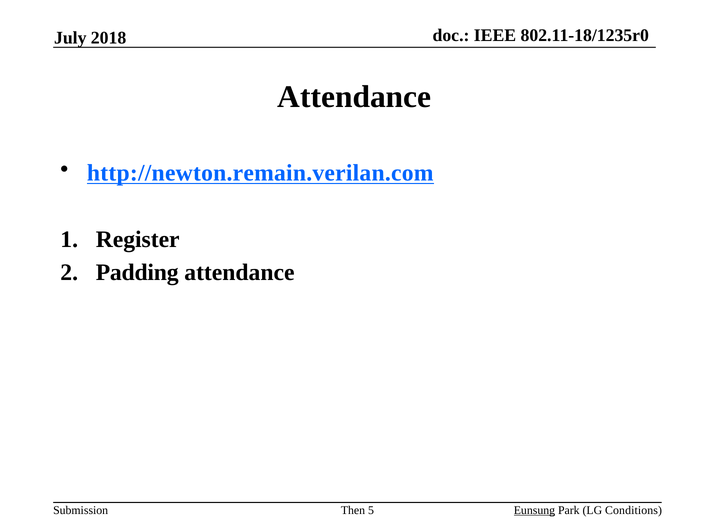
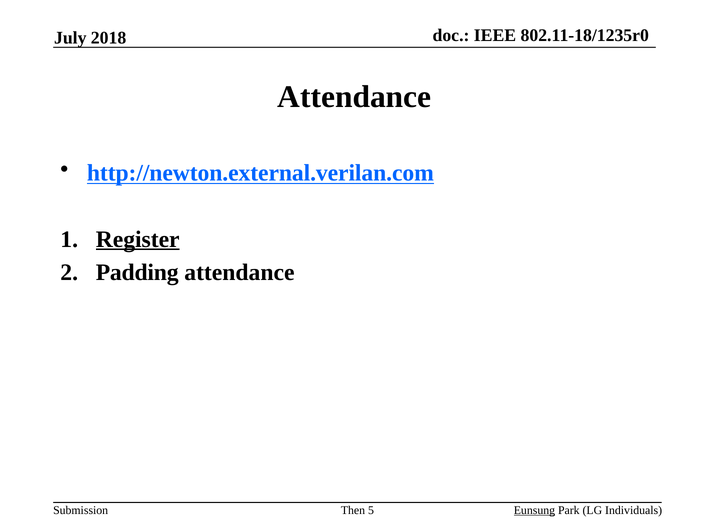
http://newton.remain.verilan.com: http://newton.remain.verilan.com -> http://newton.external.verilan.com
Register underline: none -> present
Conditions: Conditions -> Individuals
